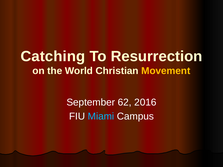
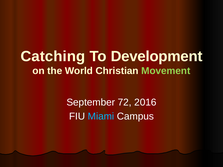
Resurrection: Resurrection -> Development
Movement colour: yellow -> light green
62: 62 -> 72
